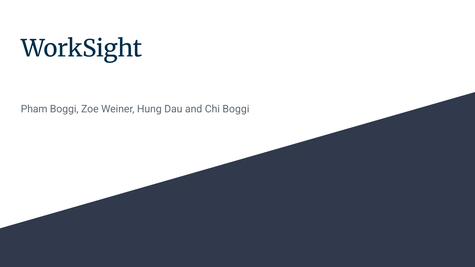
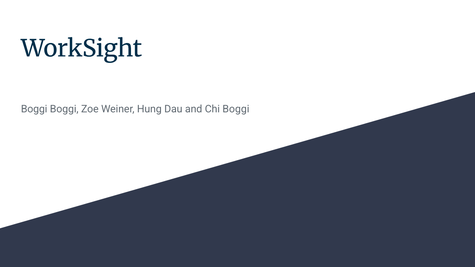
Pham at (34, 109): Pham -> Boggi
